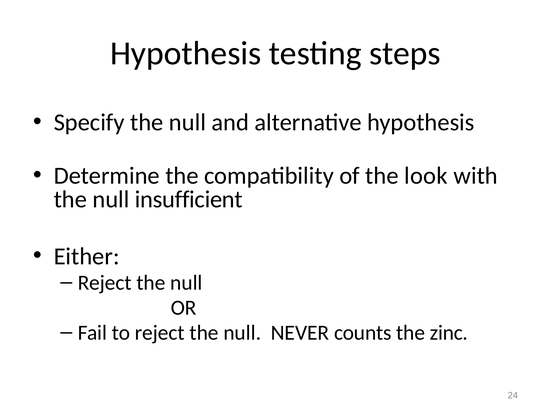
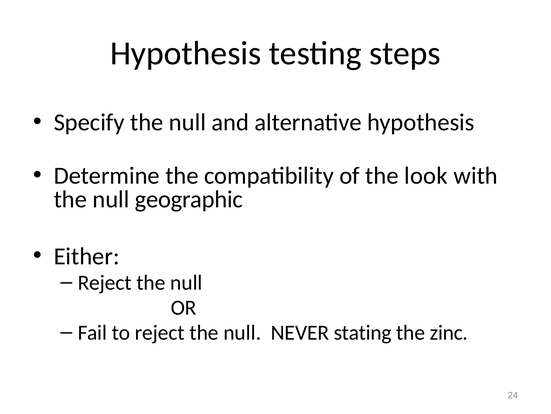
insufficient: insufficient -> geographic
counts: counts -> stating
